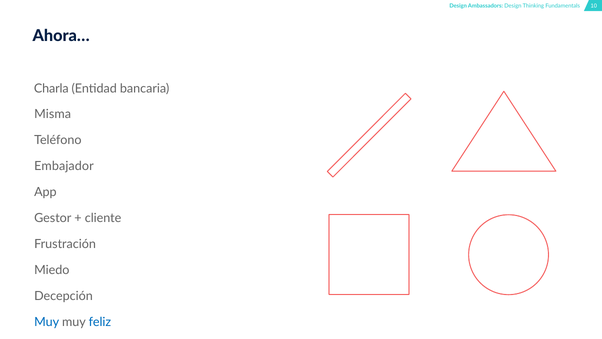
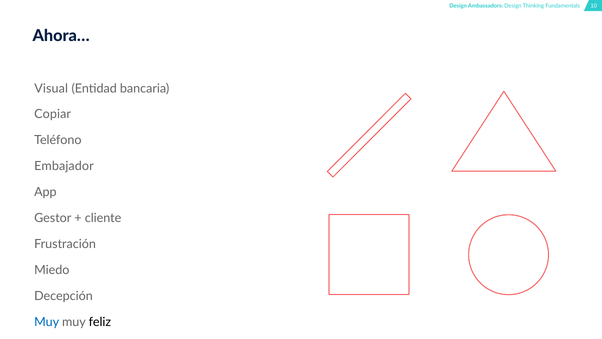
Charla: Charla -> Visual
Misma: Misma -> Copiar
feliz colour: blue -> black
